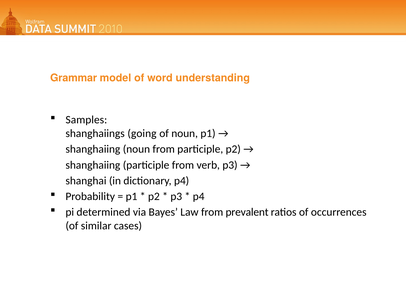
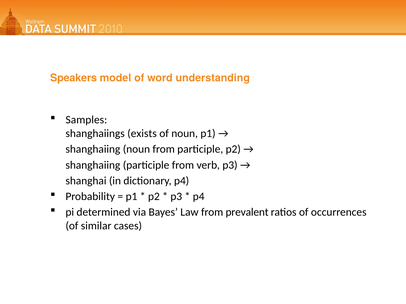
Grammar: Grammar -> Speakers
going: going -> exists
